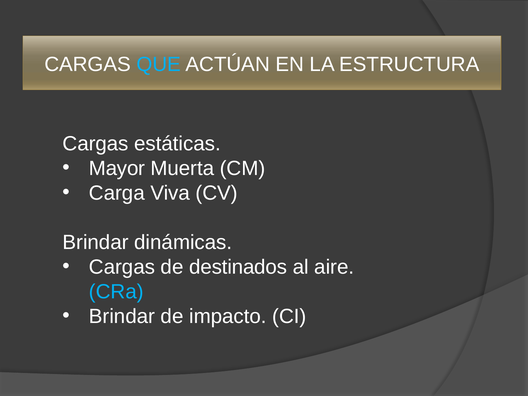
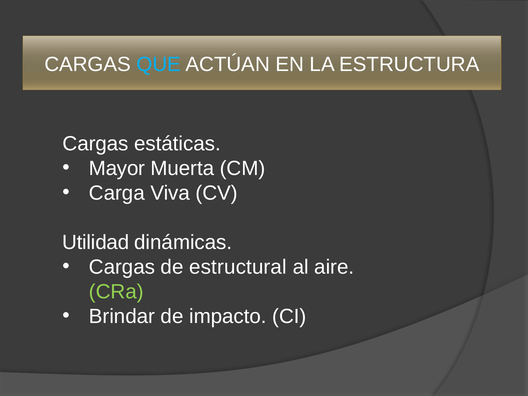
Brindar at (96, 242): Brindar -> Utilidad
destinados: destinados -> estructural
CRa colour: light blue -> light green
